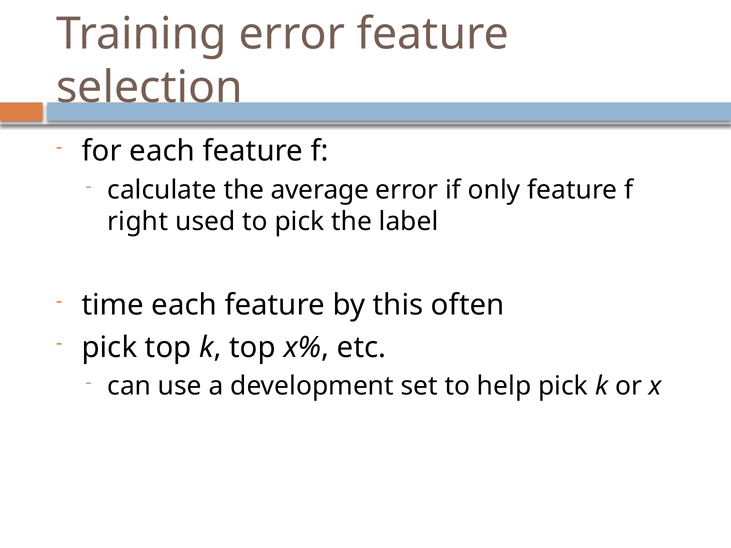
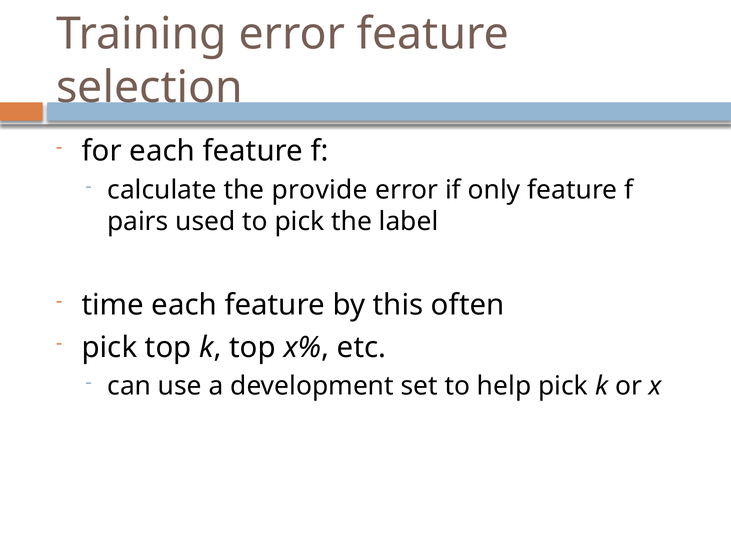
average: average -> provide
right: right -> pairs
